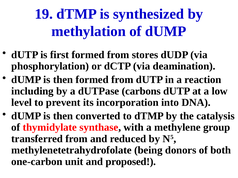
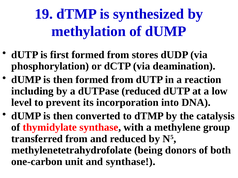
dUTPase carbons: carbons -> reduced
and proposed: proposed -> synthase
